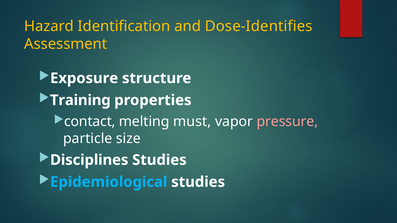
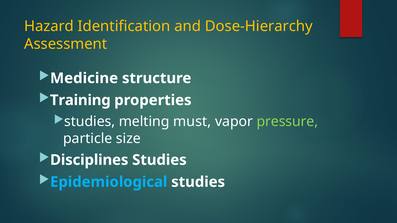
Dose-Identifies: Dose-Identifies -> Dose-Hierarchy
Exposure: Exposure -> Medicine
contact at (90, 122): contact -> studies
pressure colour: pink -> light green
